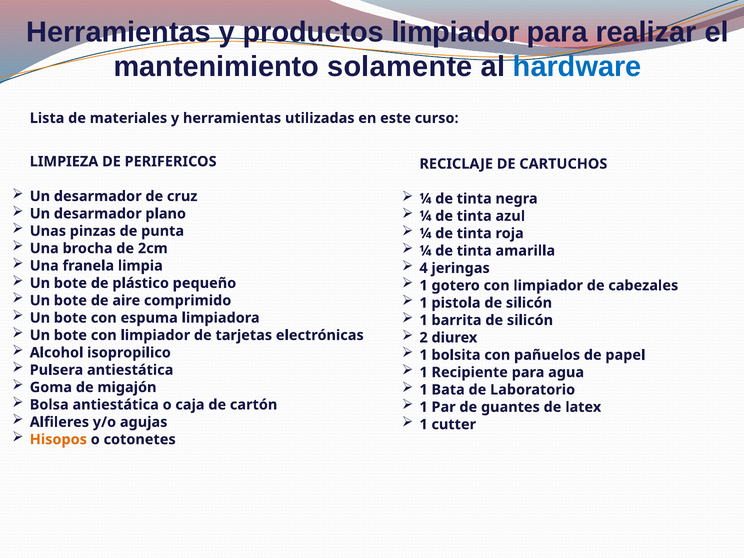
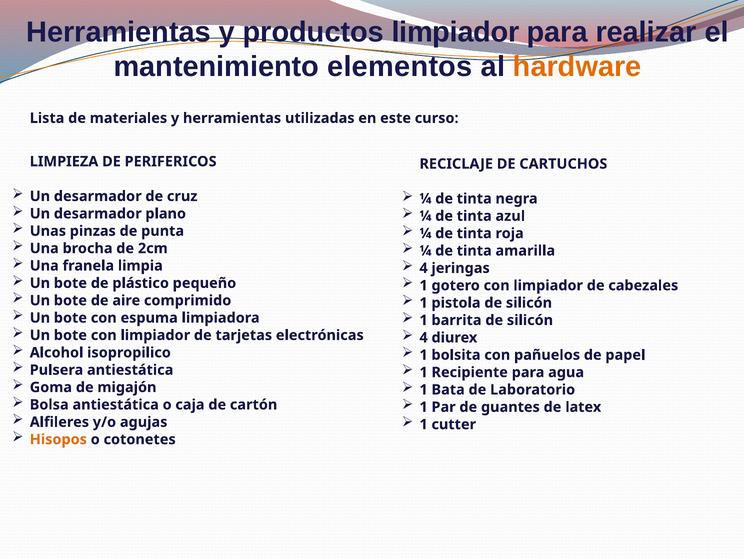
solamente: solamente -> elementos
hardware colour: blue -> orange
2 at (424, 338): 2 -> 4
